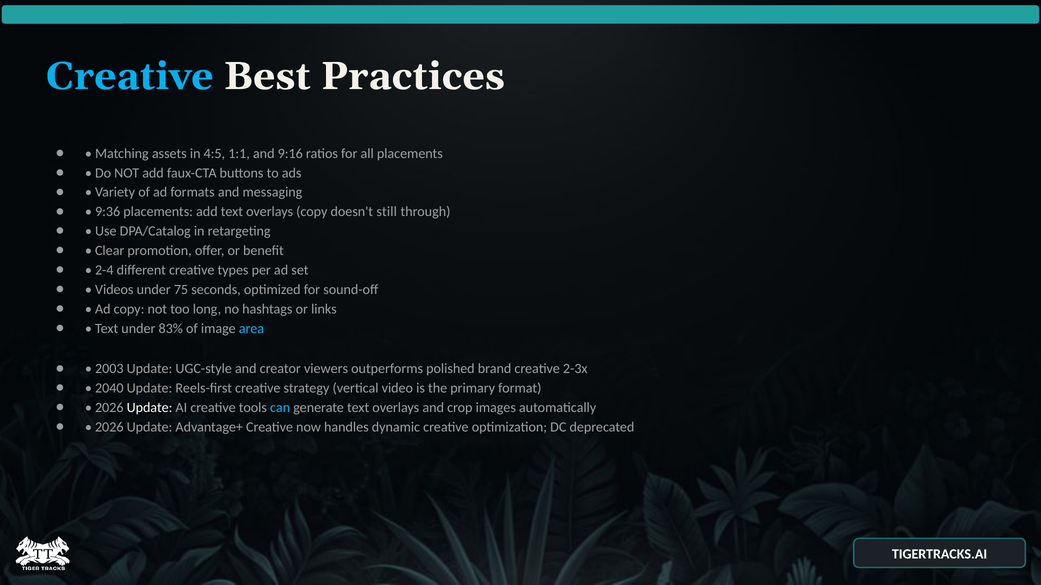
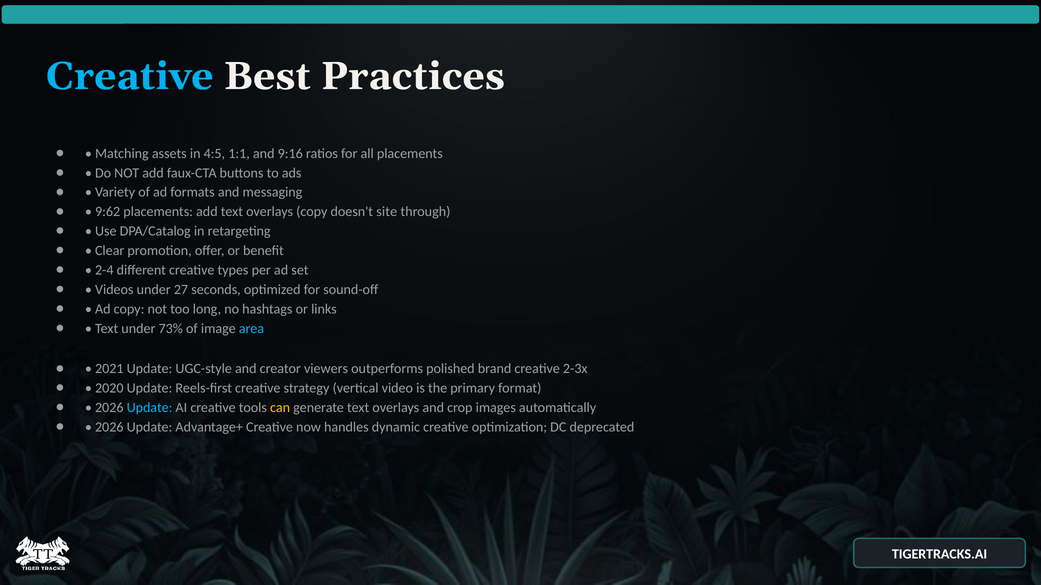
9:36: 9:36 -> 9:62
still: still -> site
75: 75 -> 27
83%: 83% -> 73%
2003: 2003 -> 2021
2040: 2040 -> 2020
Update at (150, 408) colour: white -> light blue
can colour: light blue -> yellow
